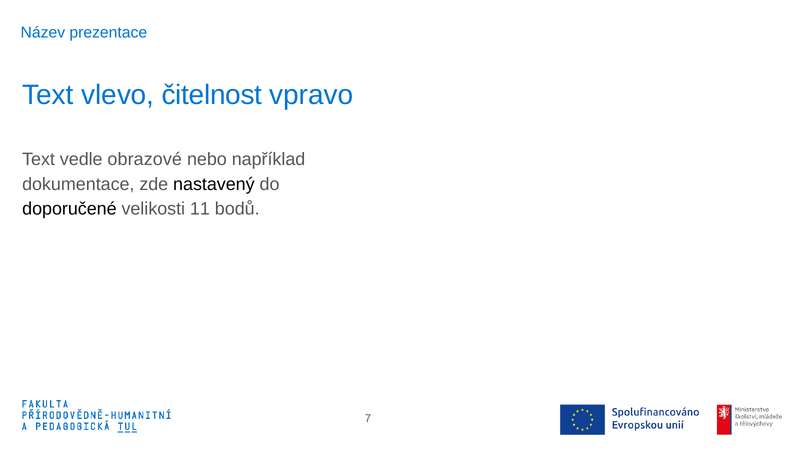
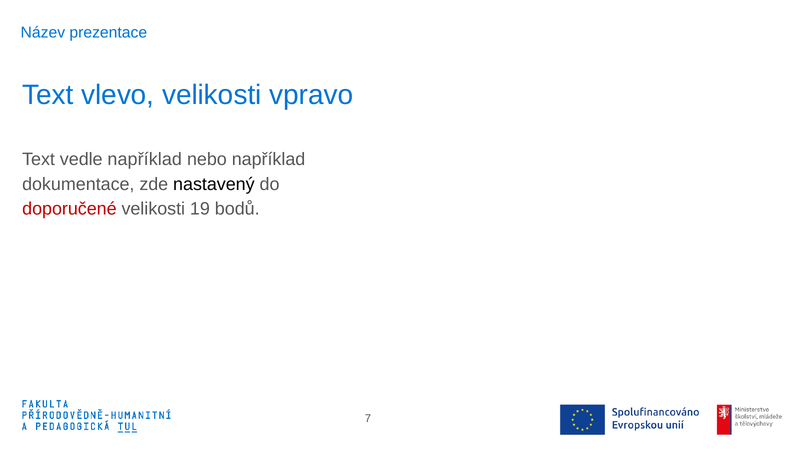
vlevo čitelnost: čitelnost -> velikosti
vedle obrazové: obrazové -> například
doporučené colour: black -> red
11: 11 -> 19
